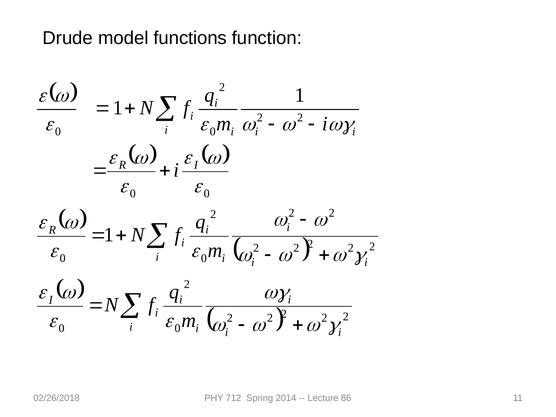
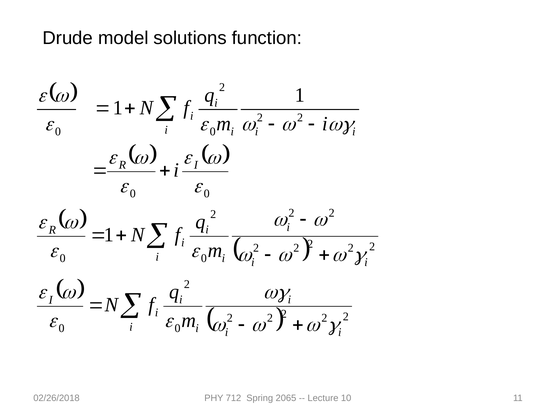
functions: functions -> solutions
2014: 2014 -> 2065
86: 86 -> 10
